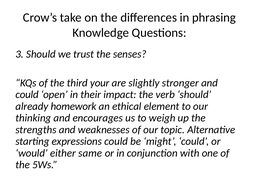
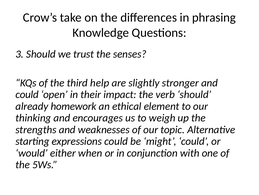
your: your -> help
same: same -> when
